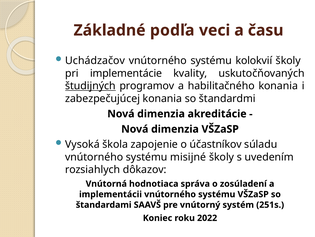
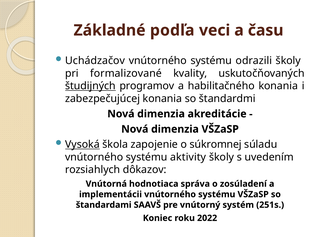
kolokvií: kolokvií -> odrazili
implementácie: implementácie -> formalizované
Vysoká underline: none -> present
účastníkov: účastníkov -> súkromnej
misijné: misijné -> aktivity
